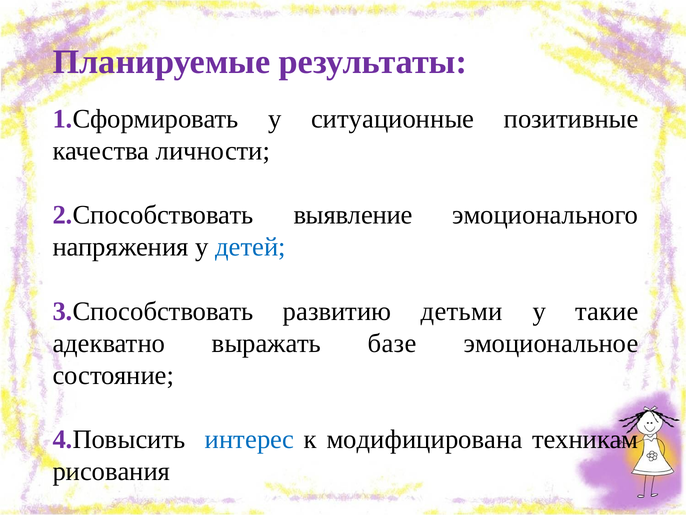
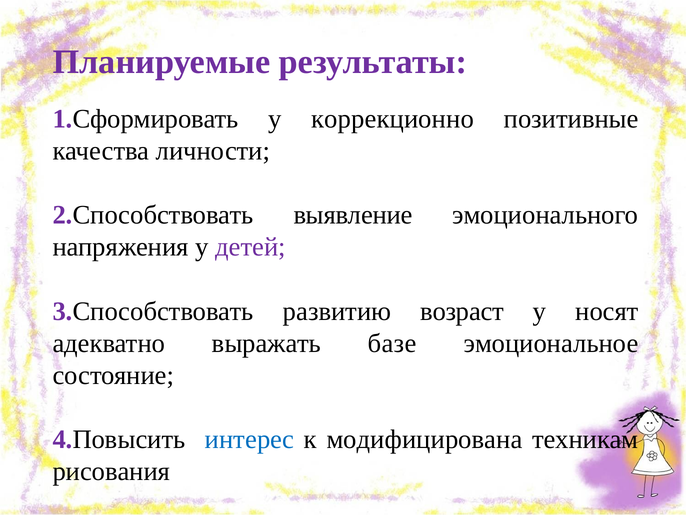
ситуационные: ситуационные -> коррекционно
детей colour: blue -> purple
детьми: детьми -> возраст
такие: такие -> носят
